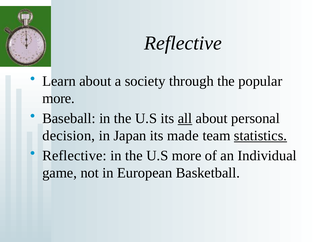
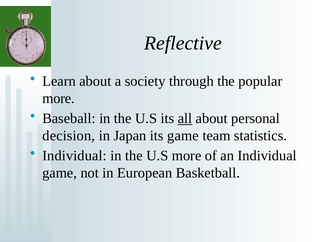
its made: made -> game
statistics underline: present -> none
Reflective at (75, 156): Reflective -> Individual
